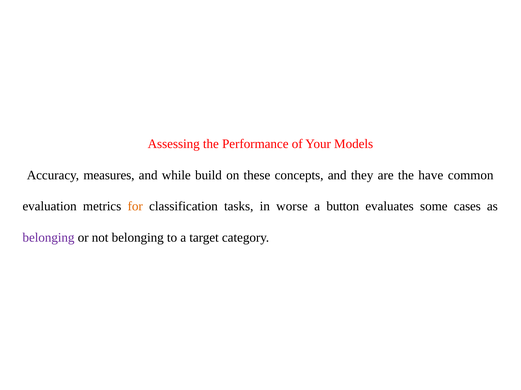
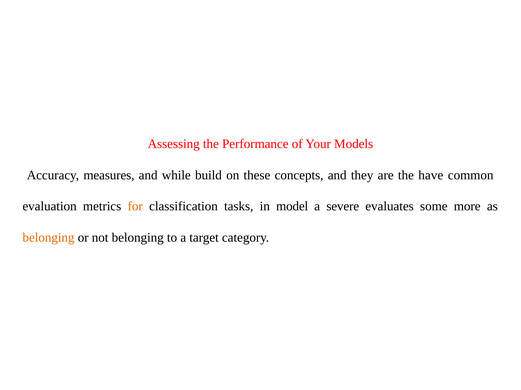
worse: worse -> model
button: button -> severe
cases: cases -> more
belonging at (48, 238) colour: purple -> orange
